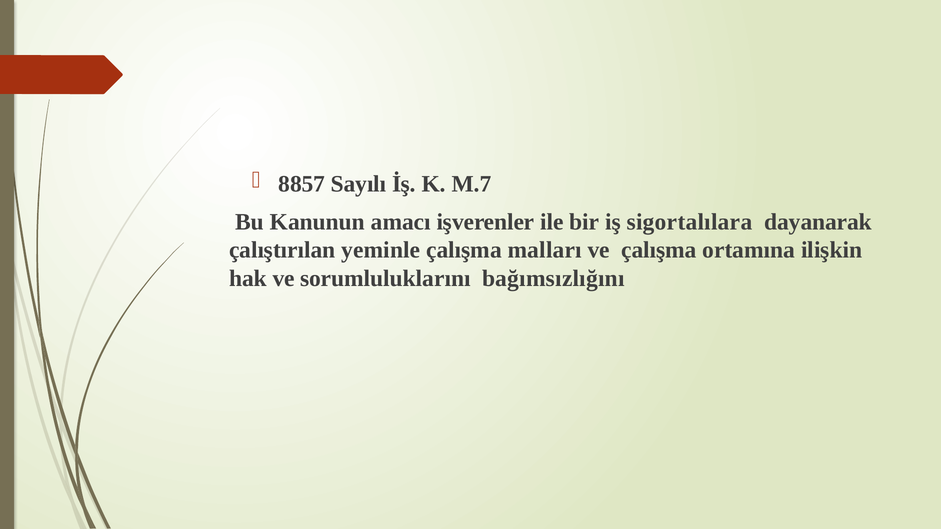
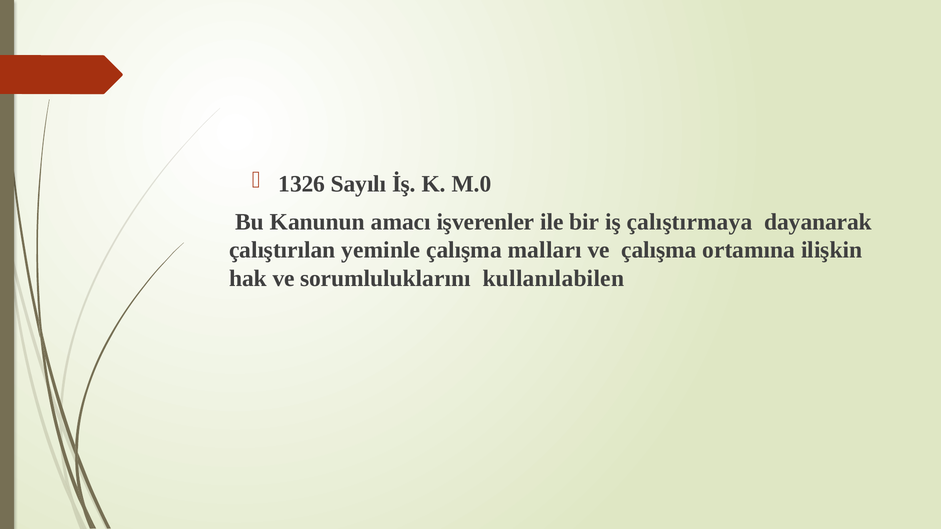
8857: 8857 -> 1326
M.7: M.7 -> M.0
sigortalılara: sigortalılara -> çalıştırmaya
bağımsızlığını: bağımsızlığını -> kullanılabilen
